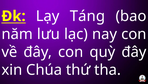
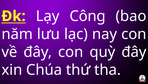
Táng: Táng -> Công
